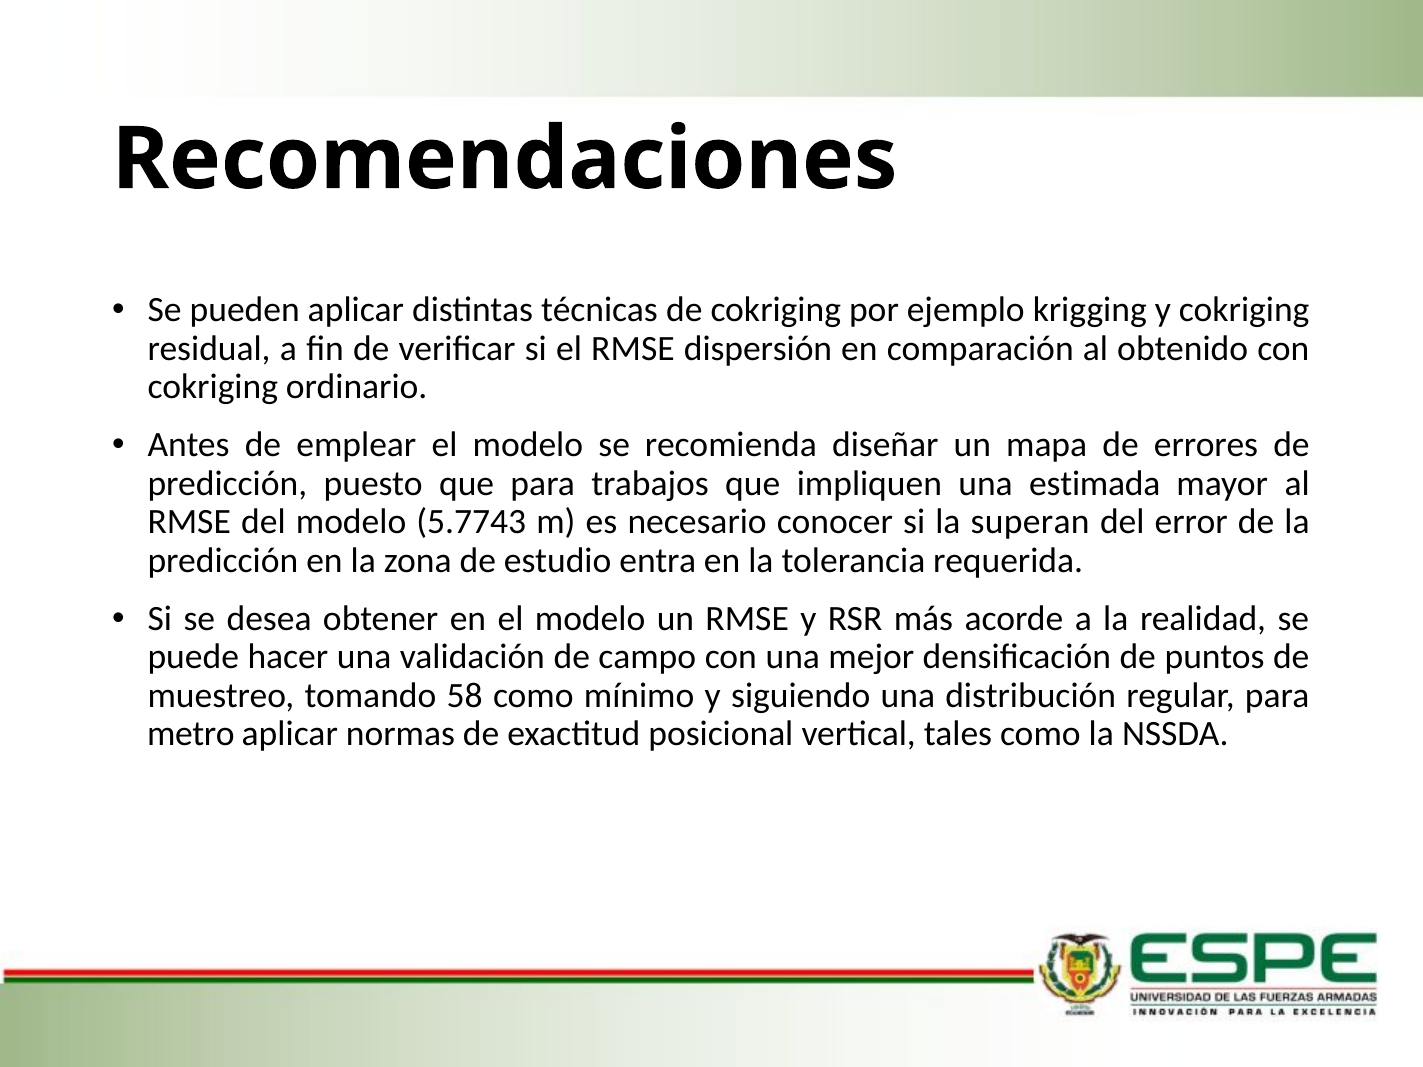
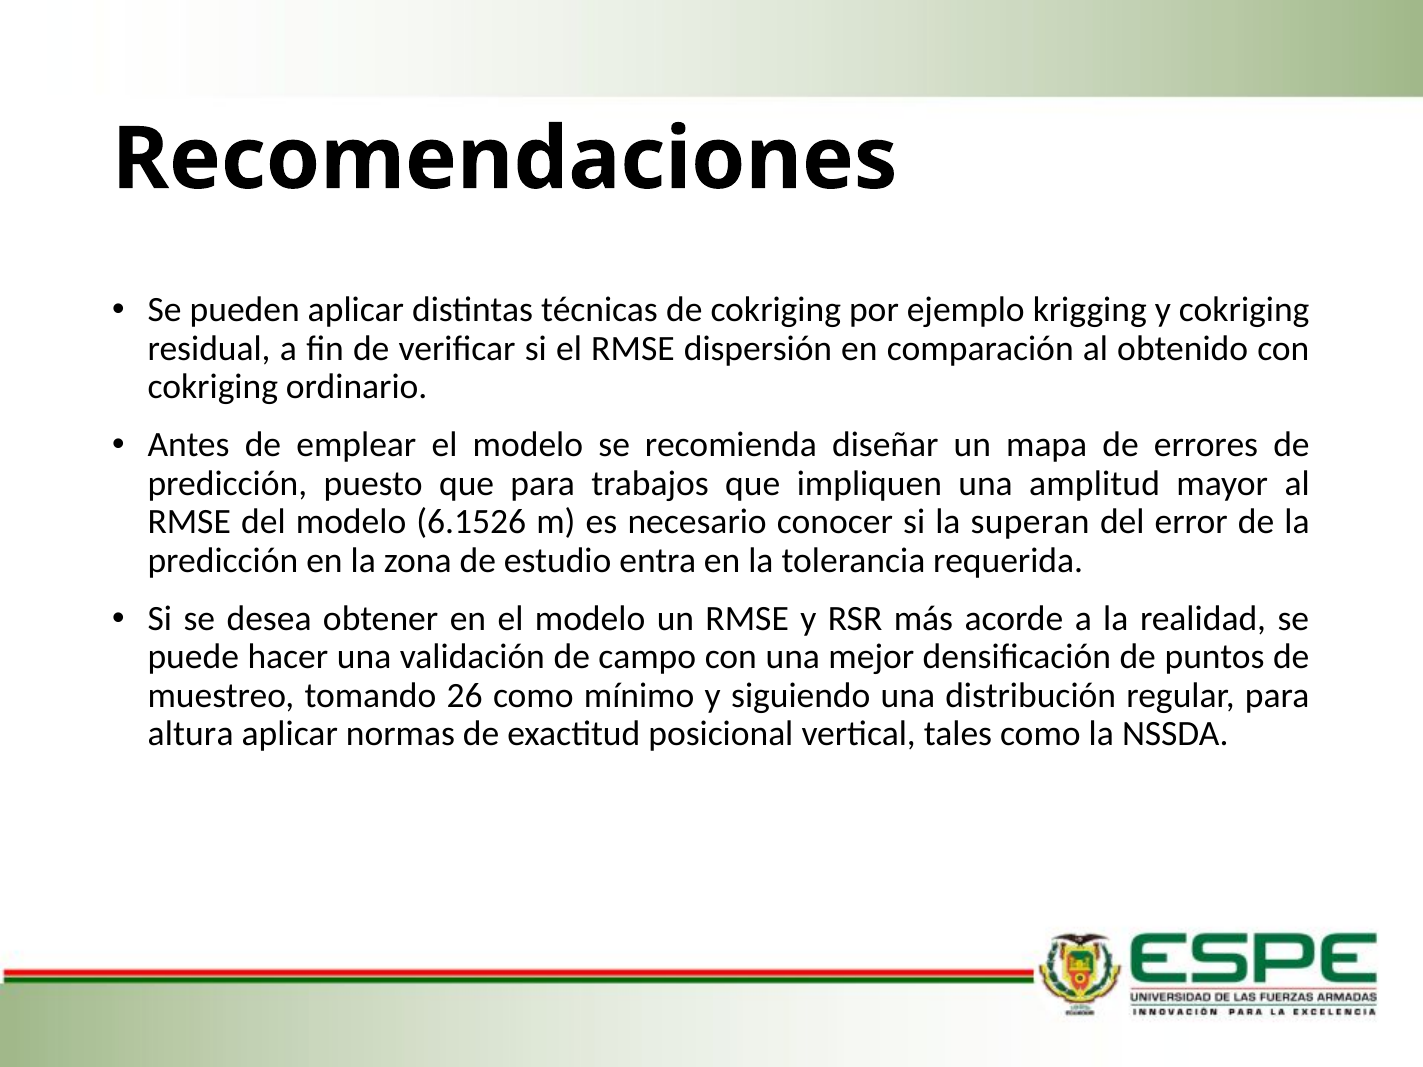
estimada: estimada -> amplitud
5.7743: 5.7743 -> 6.1526
58: 58 -> 26
metro: metro -> altura
